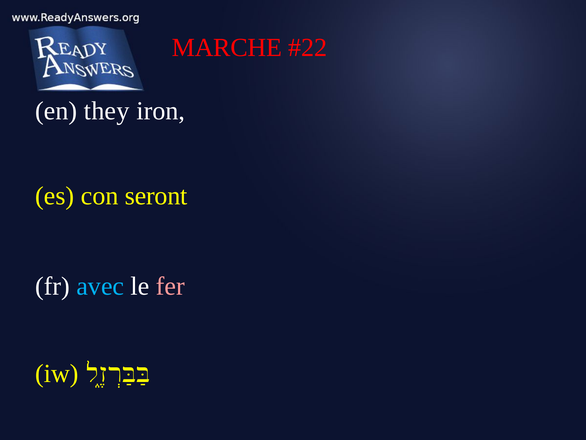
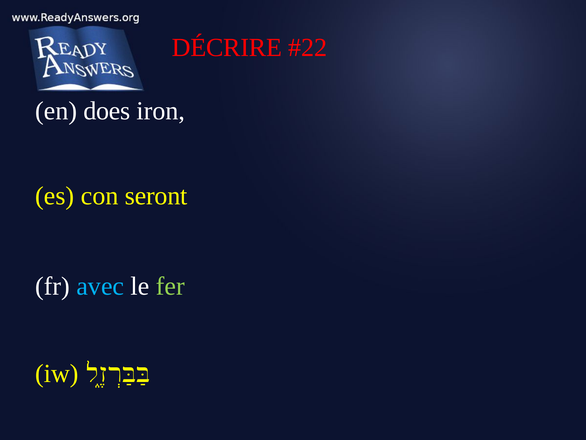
MARCHE: MARCHE -> DÉCRIRE
they: they -> does
fer colour: pink -> light green
